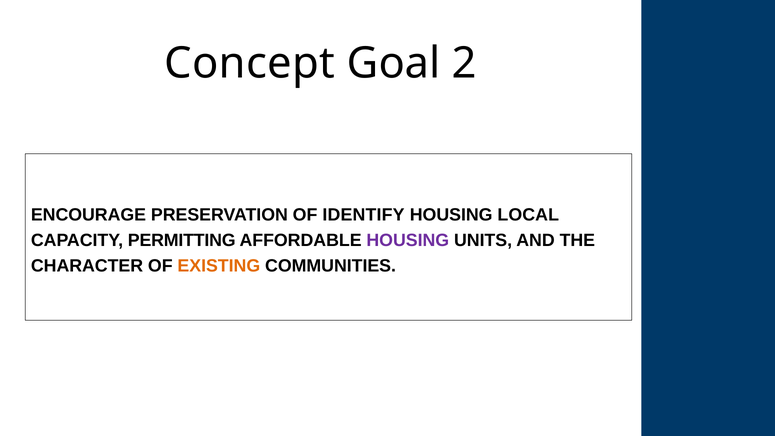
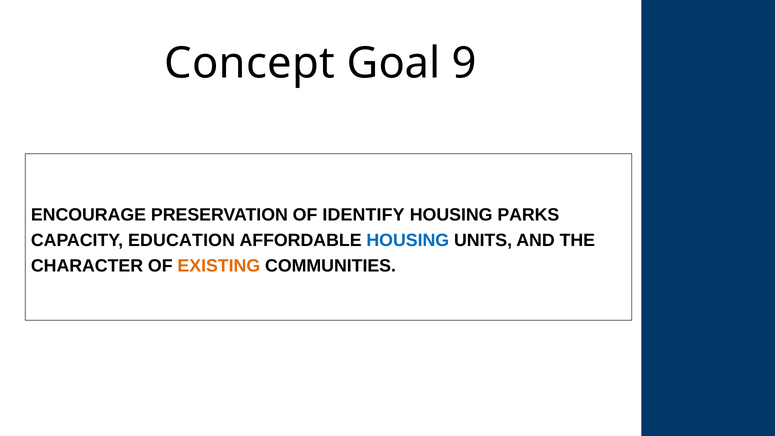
2: 2 -> 9
LOCAL: LOCAL -> PARKS
PERMITTING: PERMITTING -> EDUCATION
HOUSING at (408, 240) colour: purple -> blue
